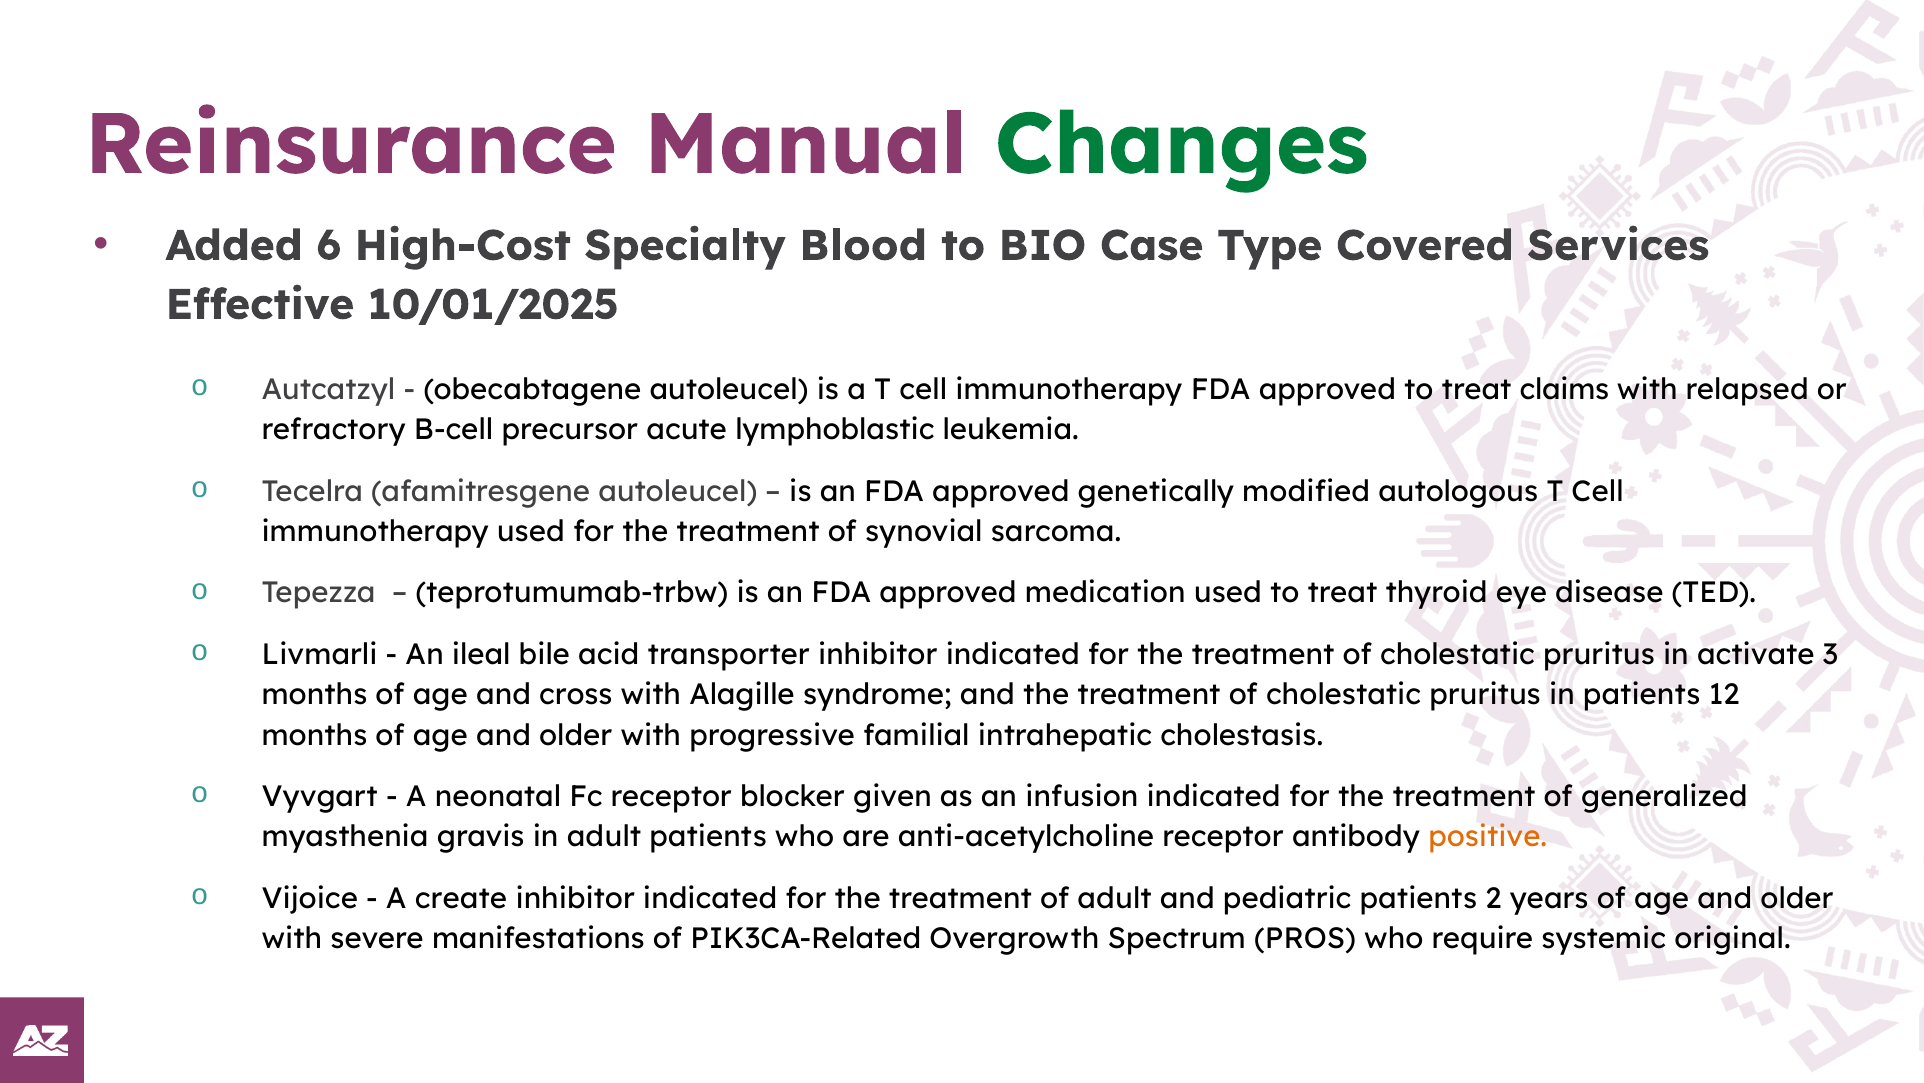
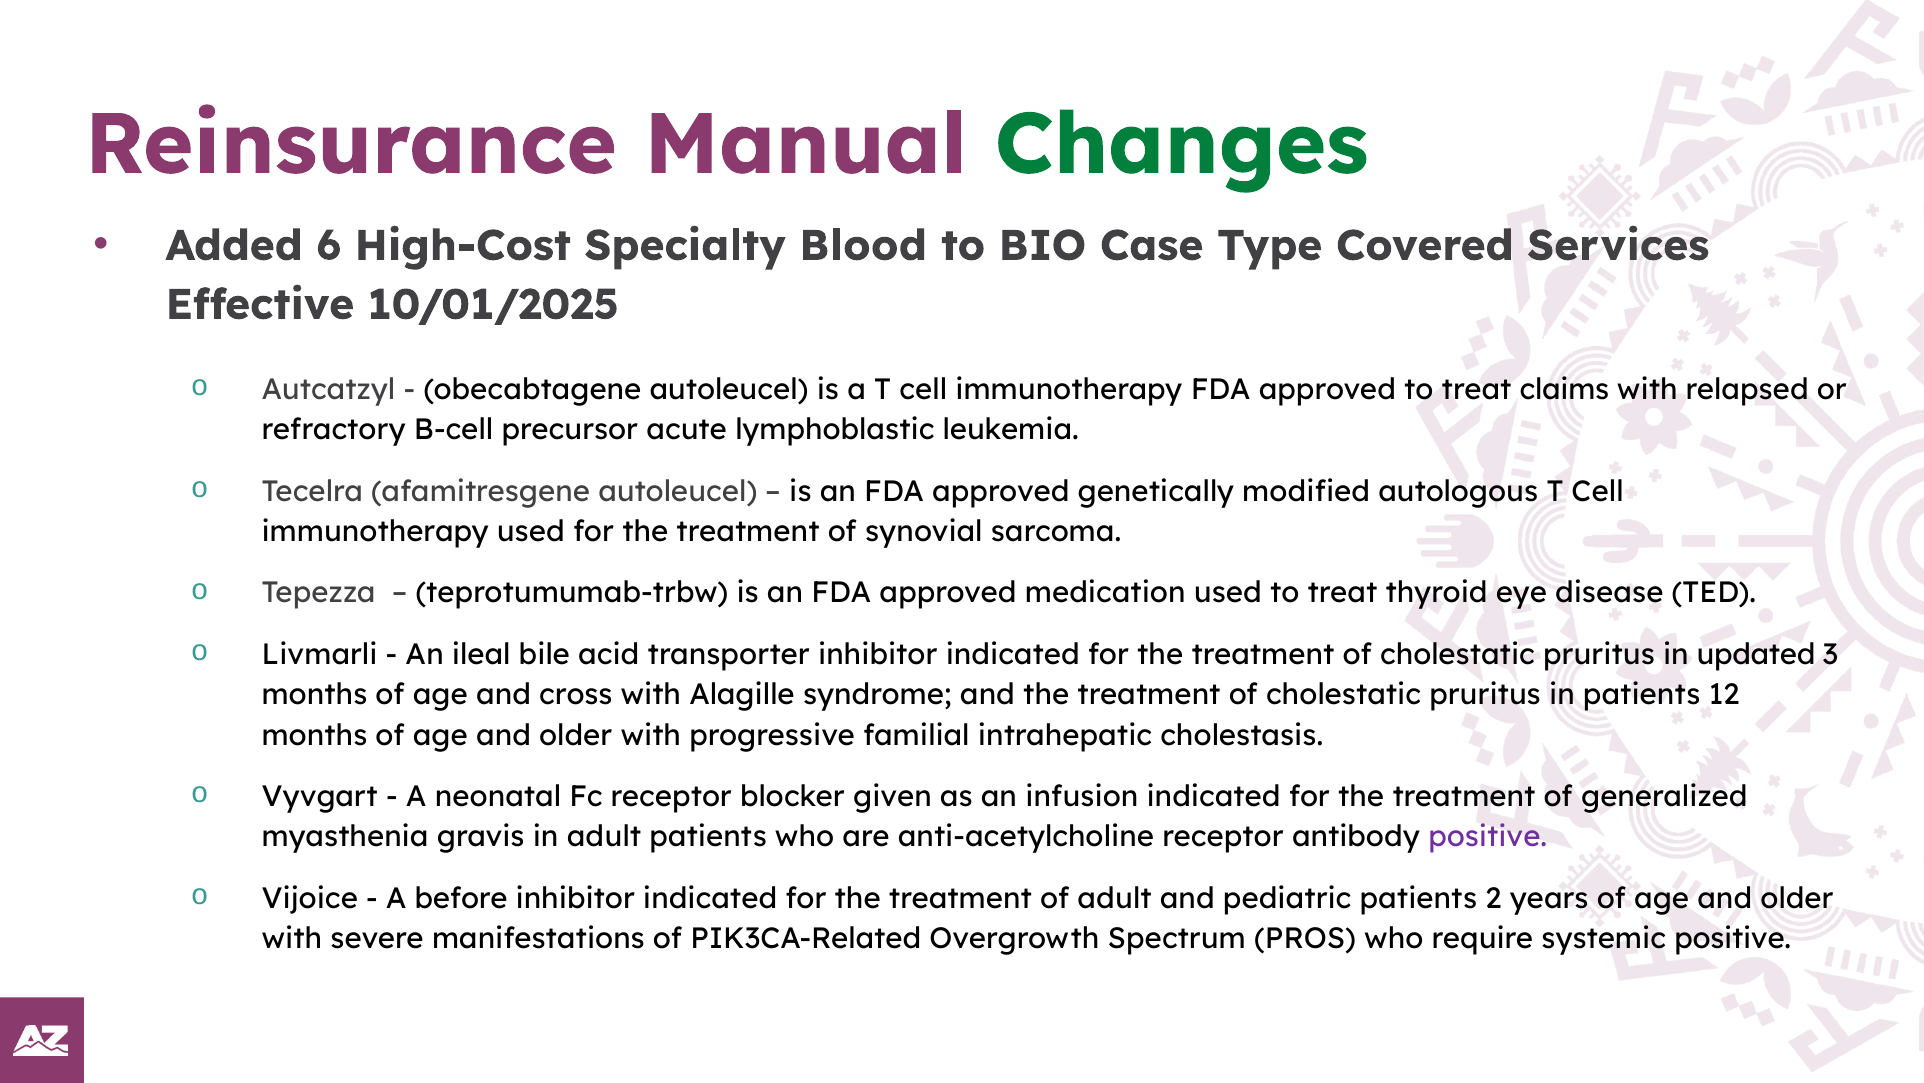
activate: activate -> updated
positive at (1488, 837) colour: orange -> purple
create: create -> before
systemic original: original -> positive
